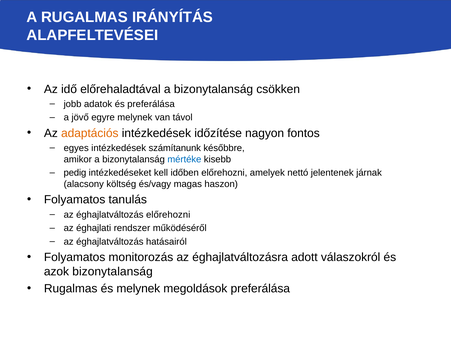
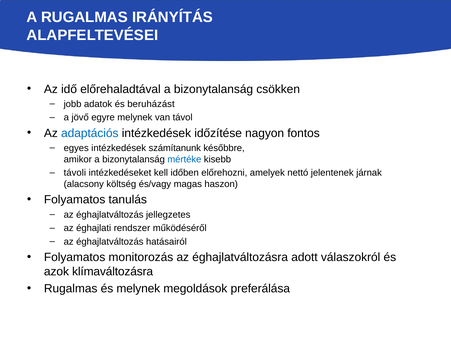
és preferálása: preferálása -> beruházást
adaptációs colour: orange -> blue
pedig: pedig -> távoli
éghajlatváltozás előrehozni: előrehozni -> jellegzetes
azok bizonytalanság: bizonytalanság -> klímaváltozásra
